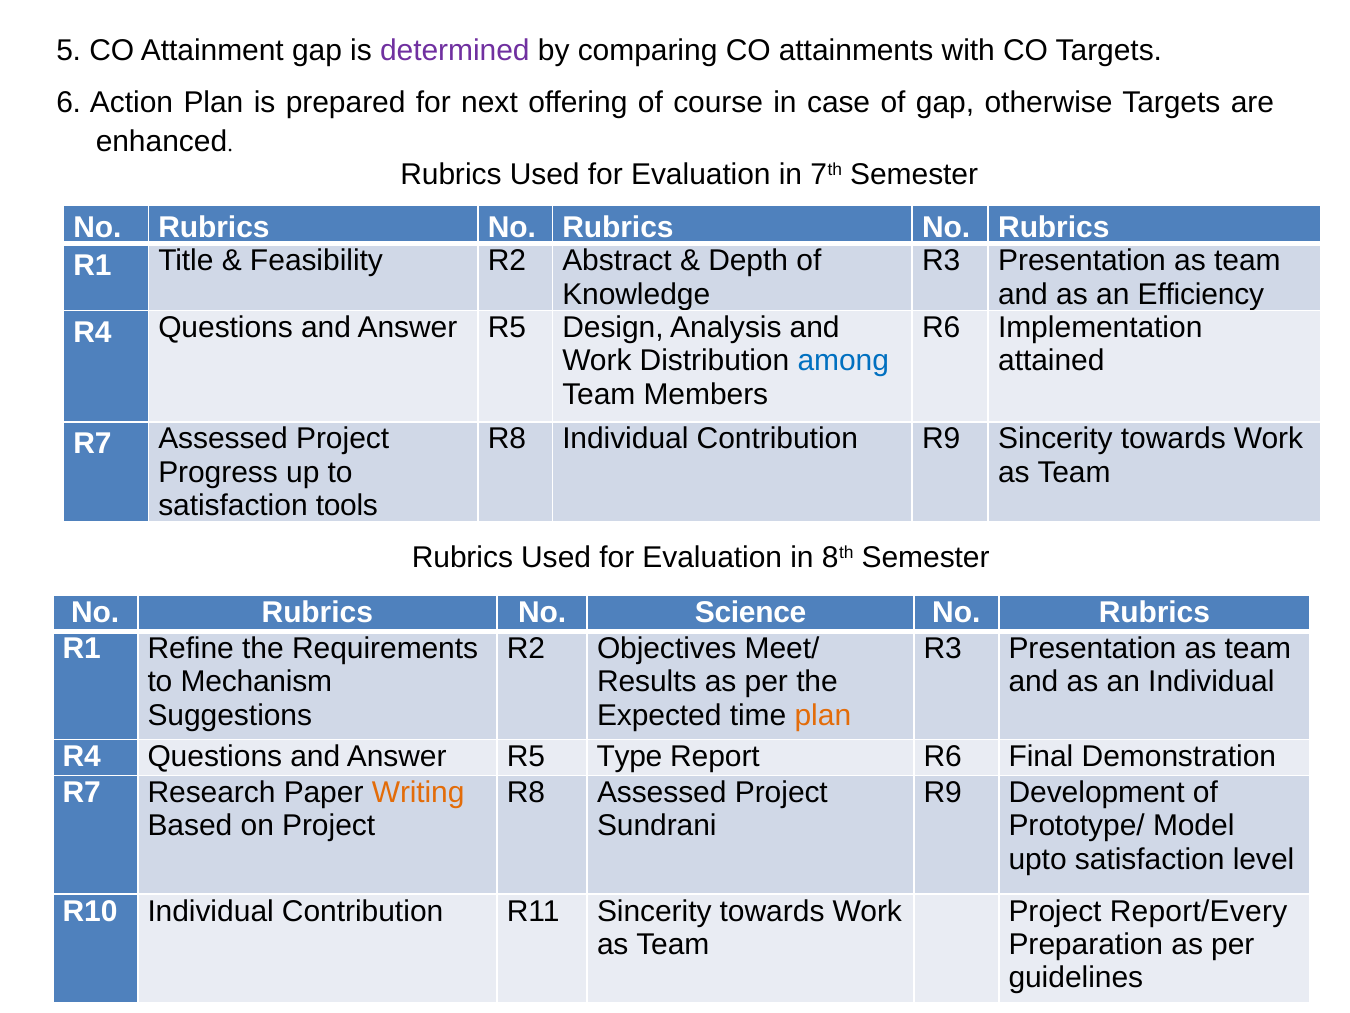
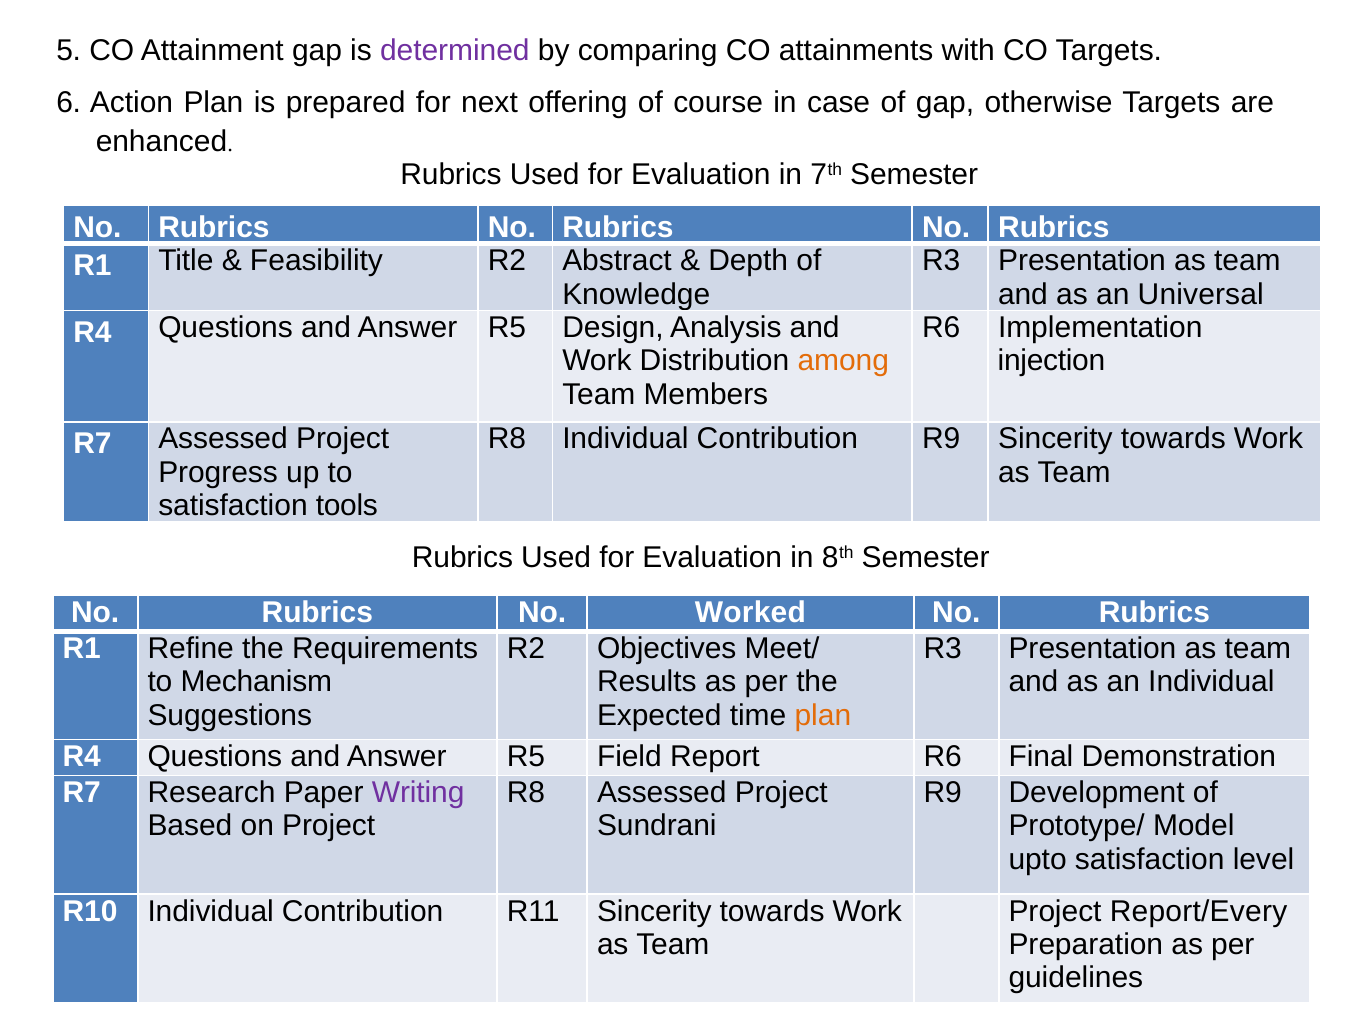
Efficiency: Efficiency -> Universal
among colour: blue -> orange
attained: attained -> injection
Science: Science -> Worked
Type: Type -> Field
Writing colour: orange -> purple
